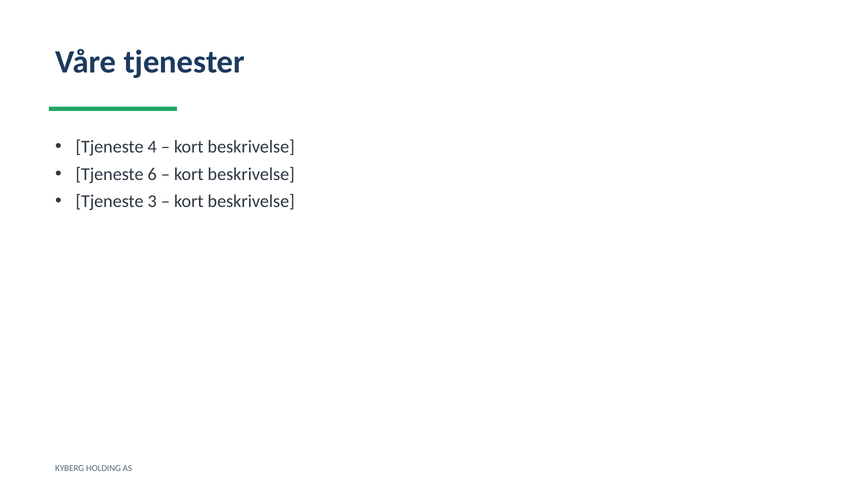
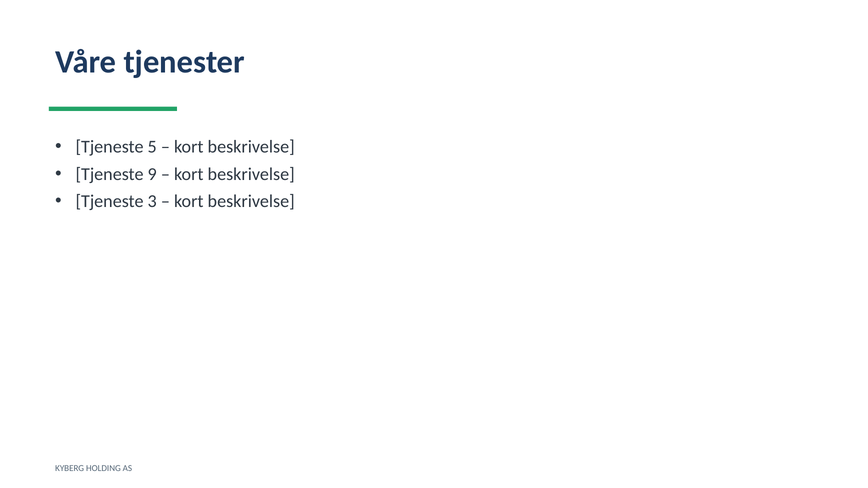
4: 4 -> 5
6: 6 -> 9
